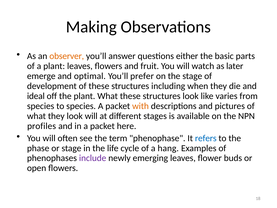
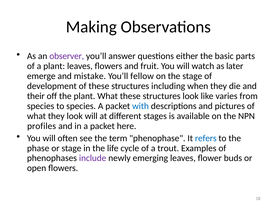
observer colour: orange -> purple
optimal: optimal -> mistake
prefer: prefer -> fellow
ideal: ideal -> their
with colour: orange -> blue
hang: hang -> trout
